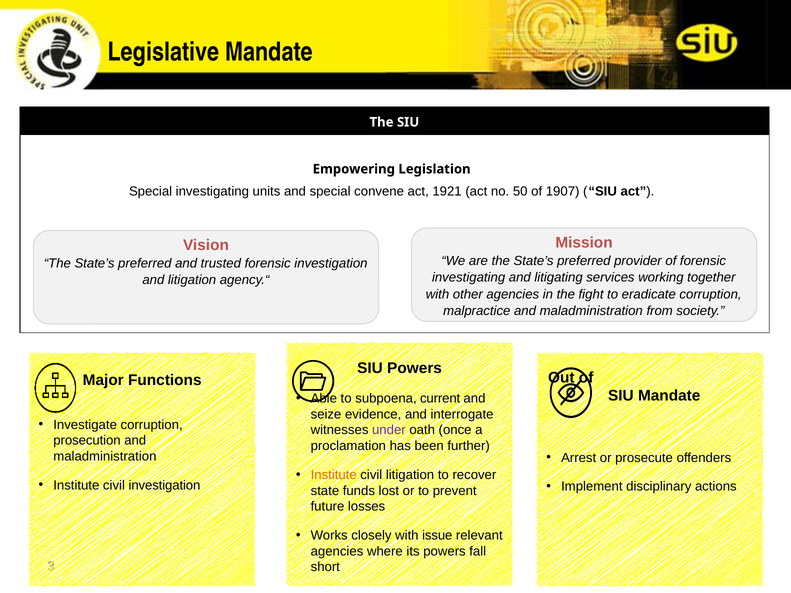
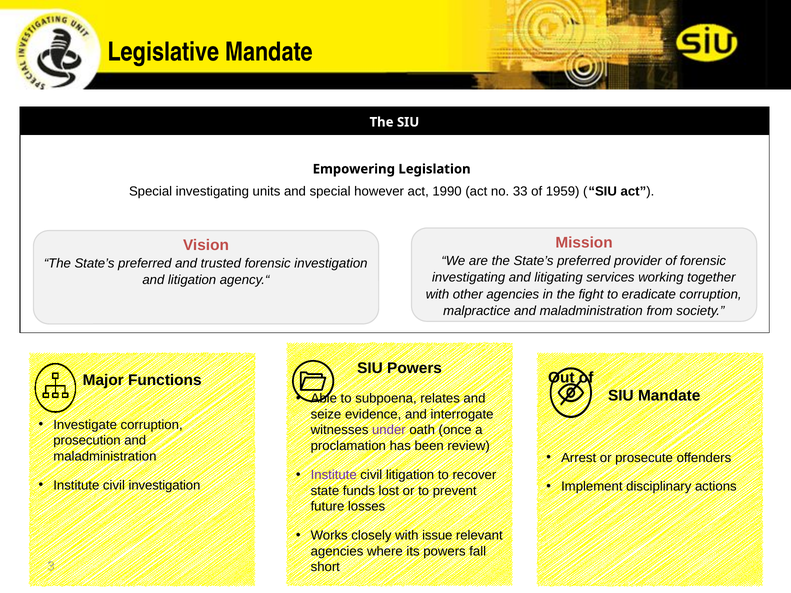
convene: convene -> however
1921: 1921 -> 1990
50: 50 -> 33
1907: 1907 -> 1959
current: current -> relates
further: further -> review
Institute at (334, 475) colour: orange -> purple
